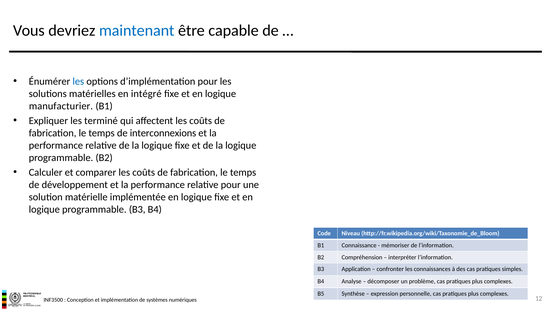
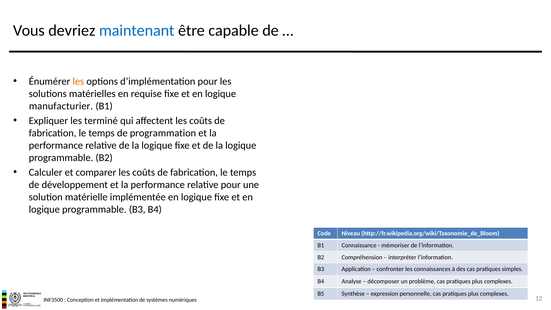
les at (78, 81) colour: blue -> orange
intégré: intégré -> requise
interconnexions: interconnexions -> programmation
